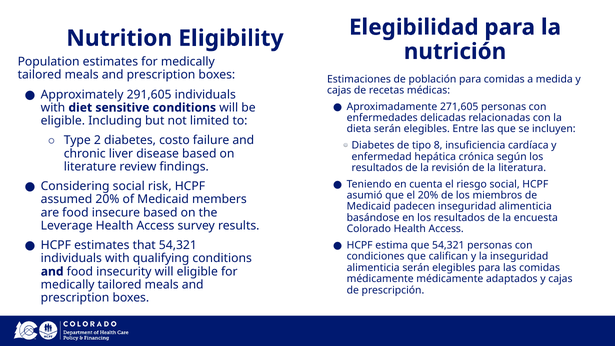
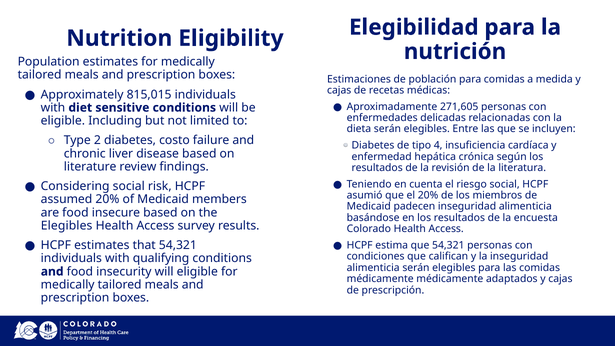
291,605: 291,605 -> 815,015
8: 8 -> 4
Leverage at (67, 226): Leverage -> Elegibles
